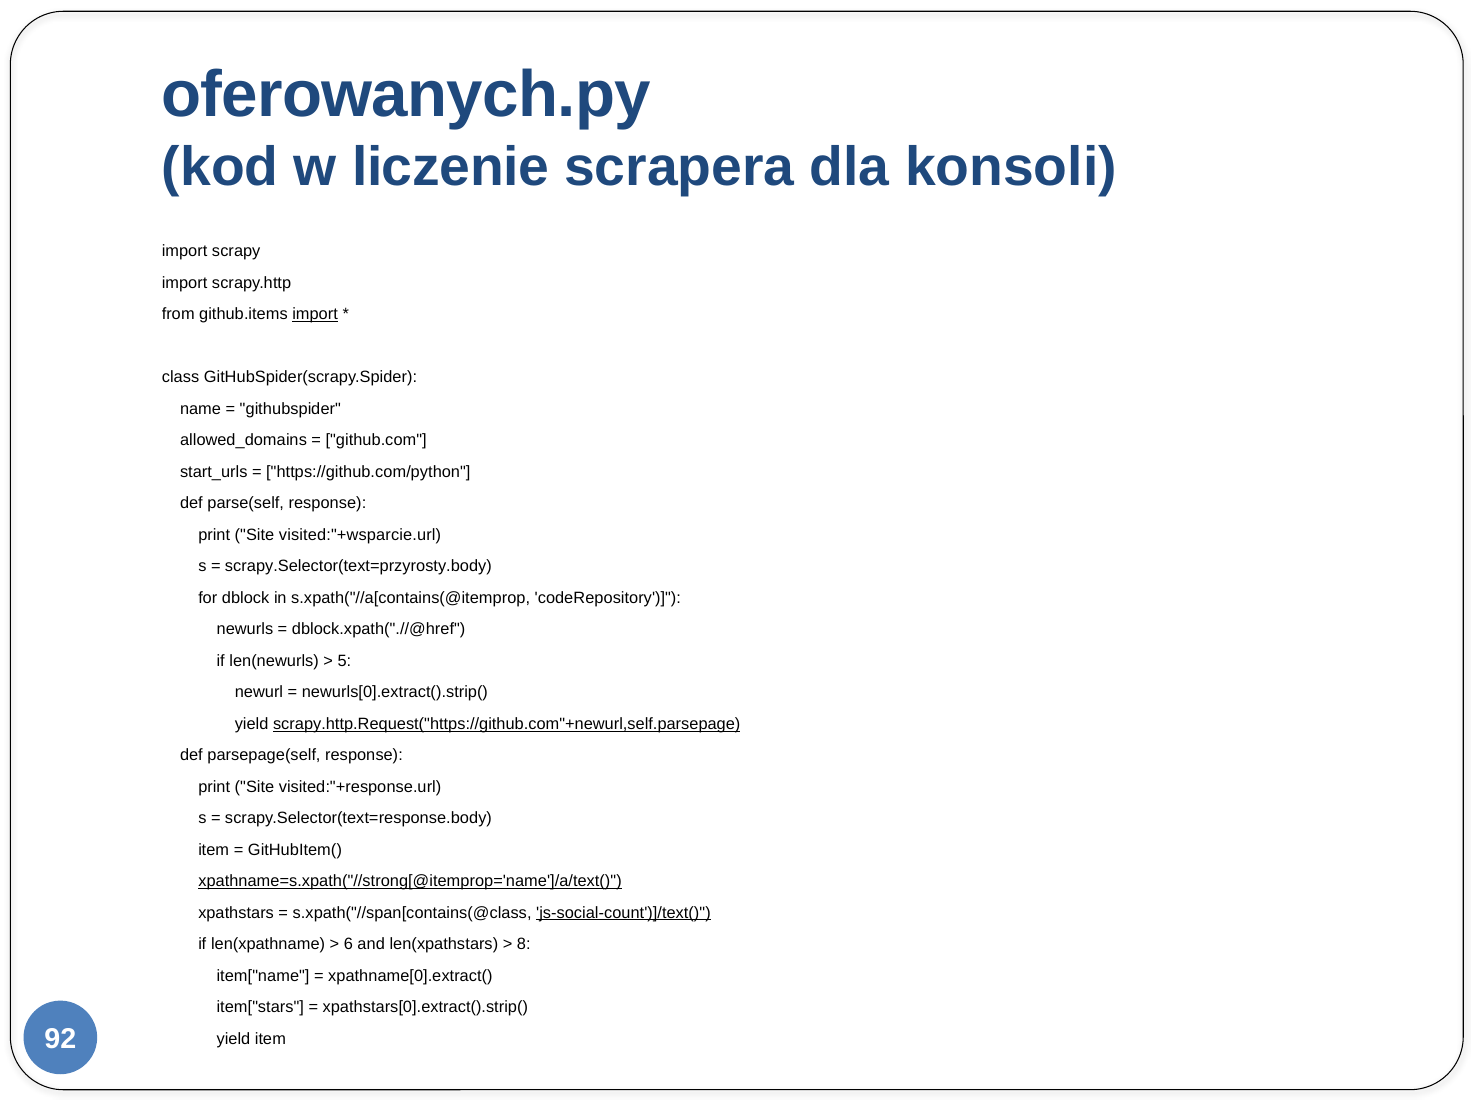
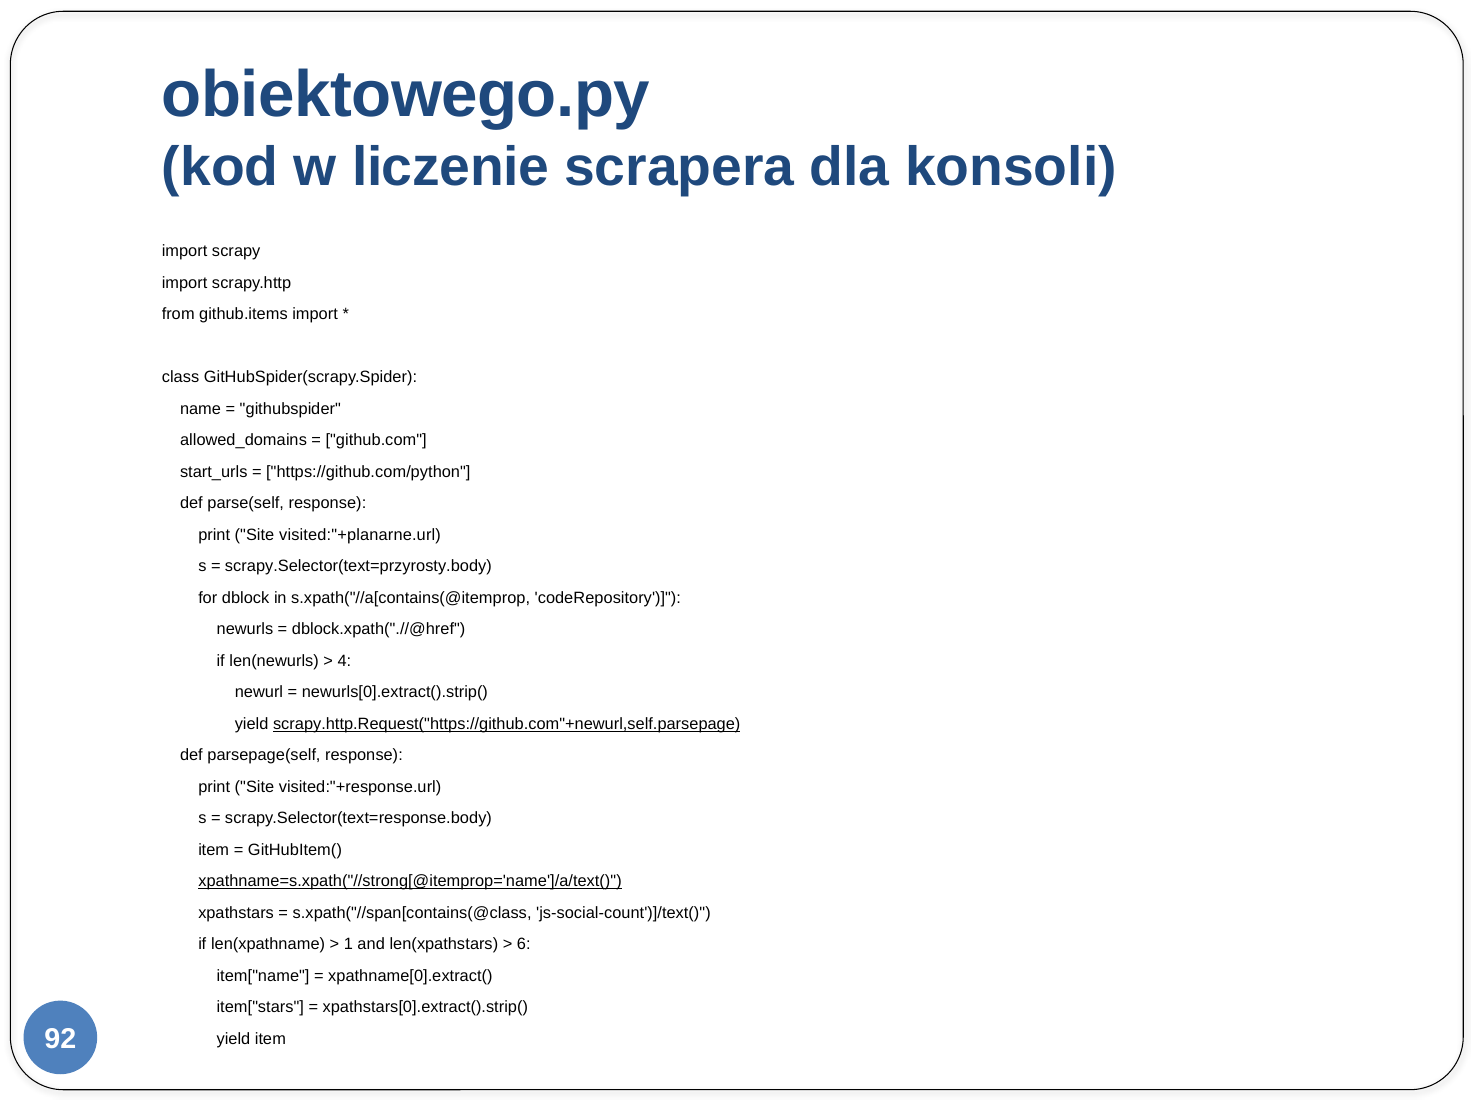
oferowanych.py: oferowanych.py -> obiektowego.py
import at (315, 315) underline: present -> none
visited:"+wsparcie.url: visited:"+wsparcie.url -> visited:"+planarne.url
5: 5 -> 4
js-social-count')]/text( underline: present -> none
6: 6 -> 1
8: 8 -> 6
